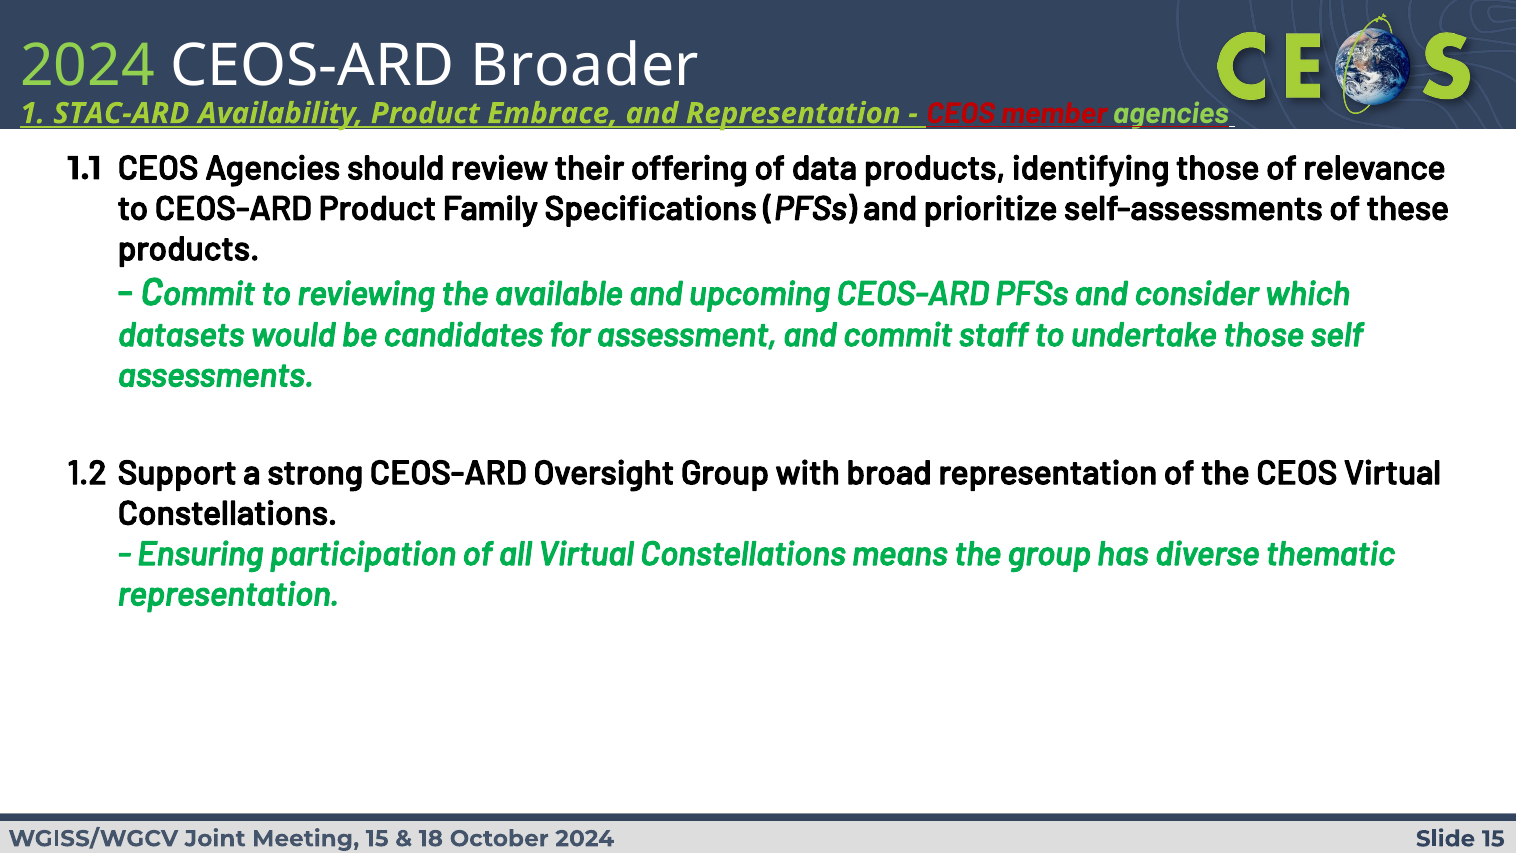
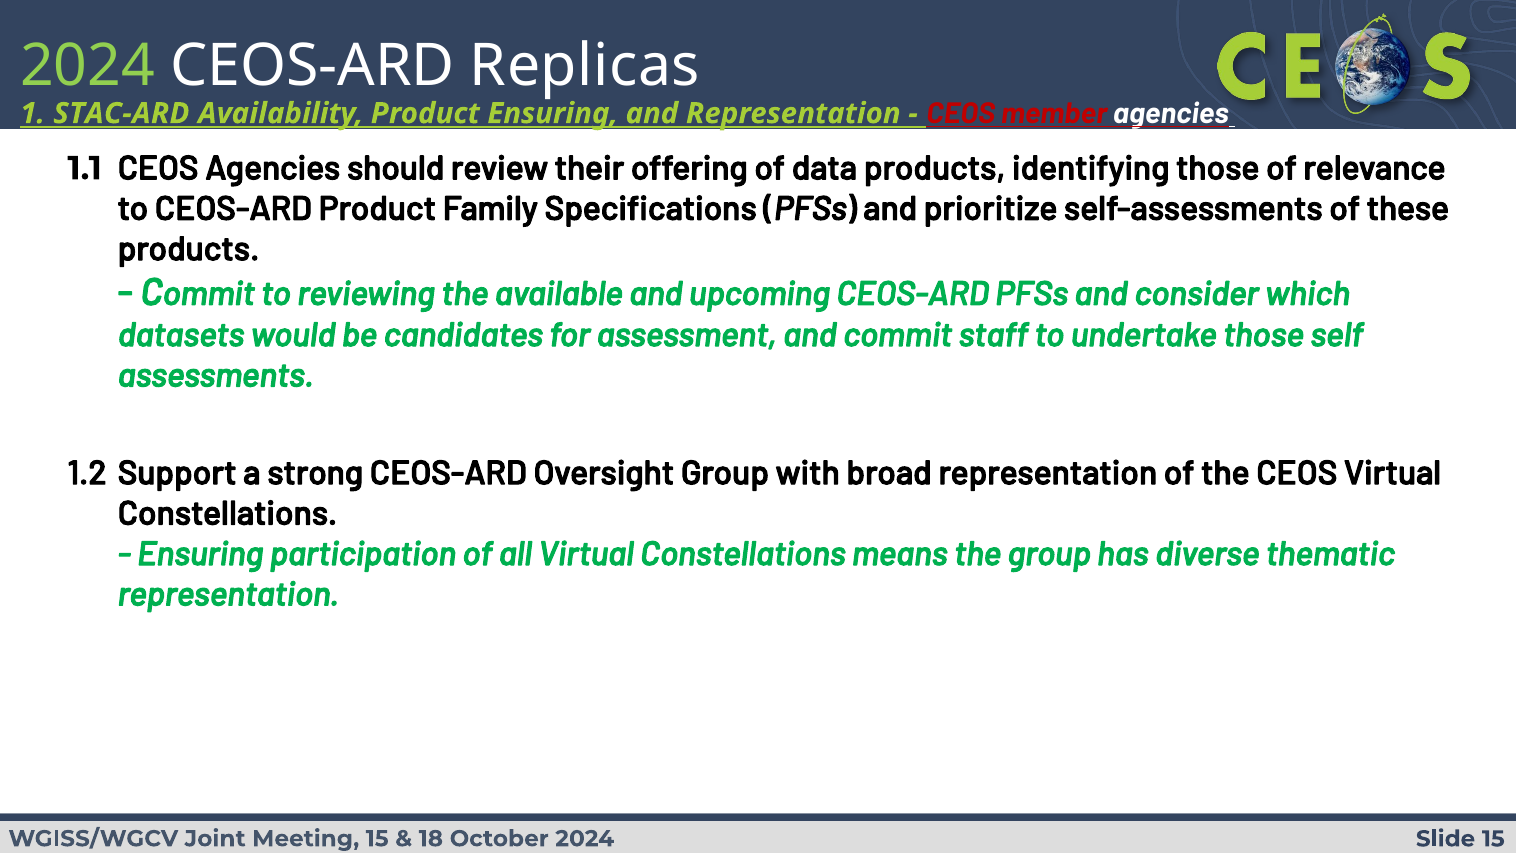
Broader: Broader -> Replicas
Product Embrace: Embrace -> Ensuring
agencies at (1171, 113) colour: light green -> white
